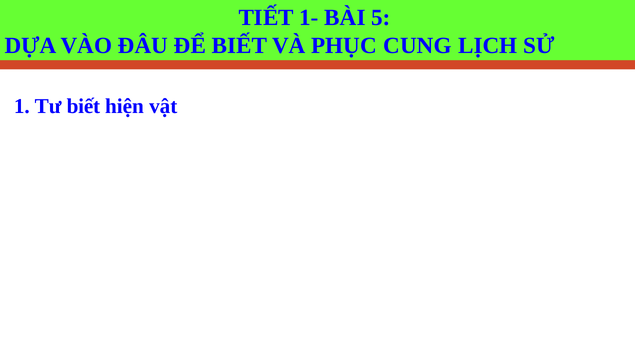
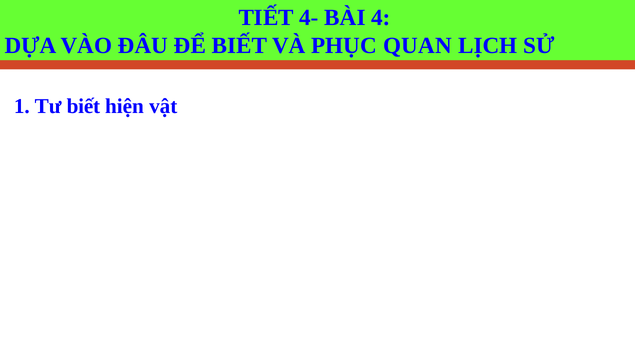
1-: 1- -> 4-
5: 5 -> 4
CUNG: CUNG -> QUAN
